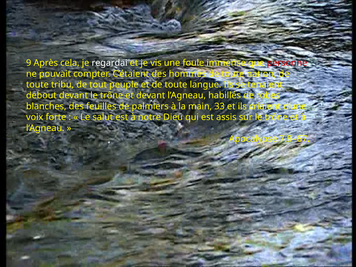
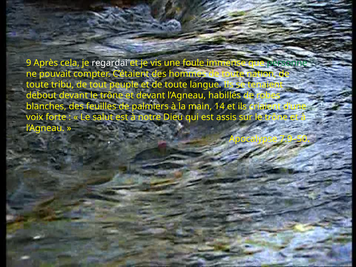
personne colour: red -> green
33: 33 -> 14
7.9–67: 7.9–67 -> 7.9–50
